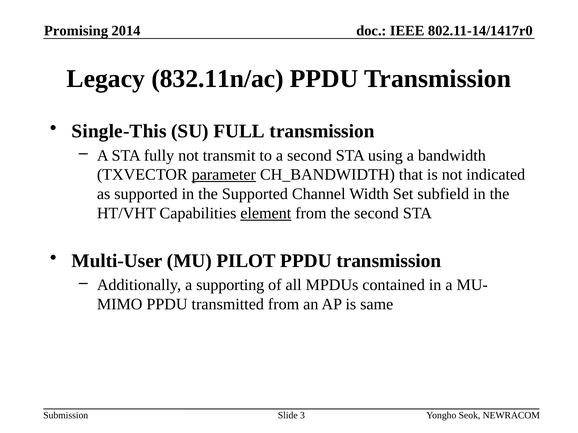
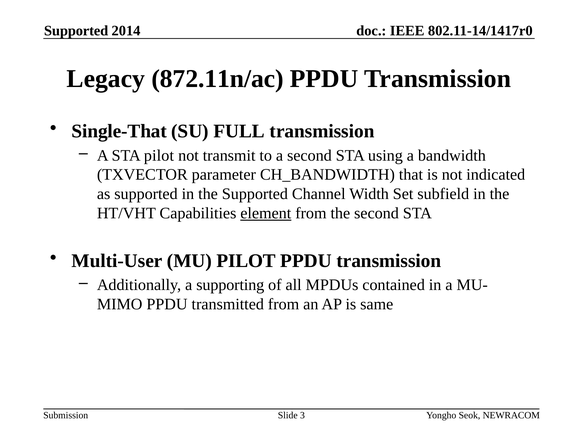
Promising at (76, 31): Promising -> Supported
832.11n/ac: 832.11n/ac -> 872.11n/ac
Single-This: Single-This -> Single-That
STA fully: fully -> pilot
parameter underline: present -> none
